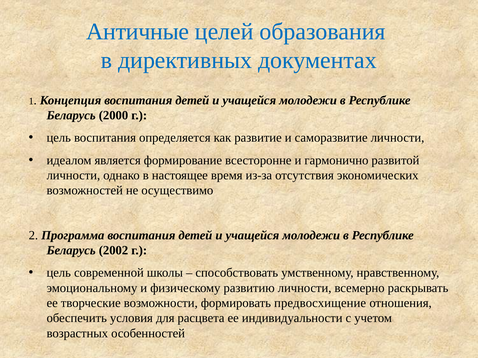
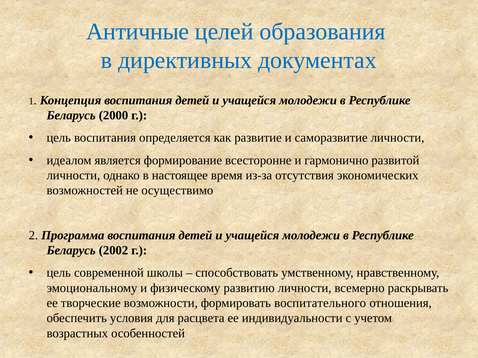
предвосхищение: предвосхищение -> воспитательного
